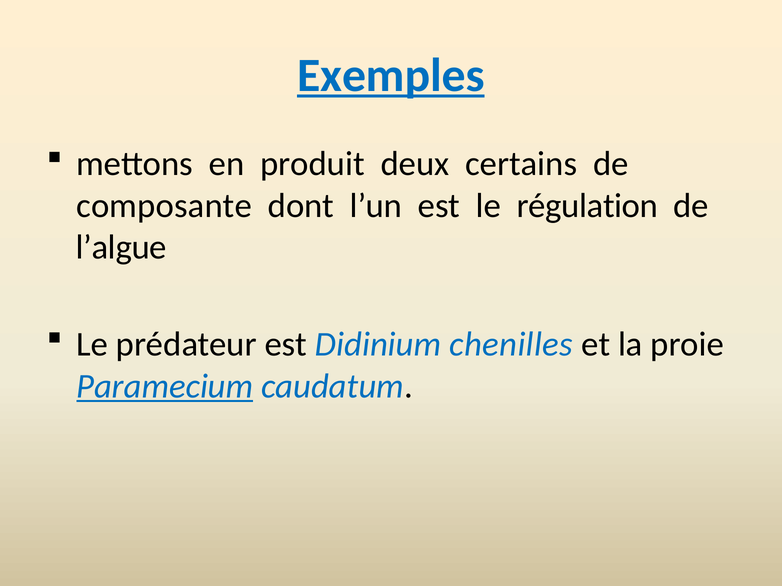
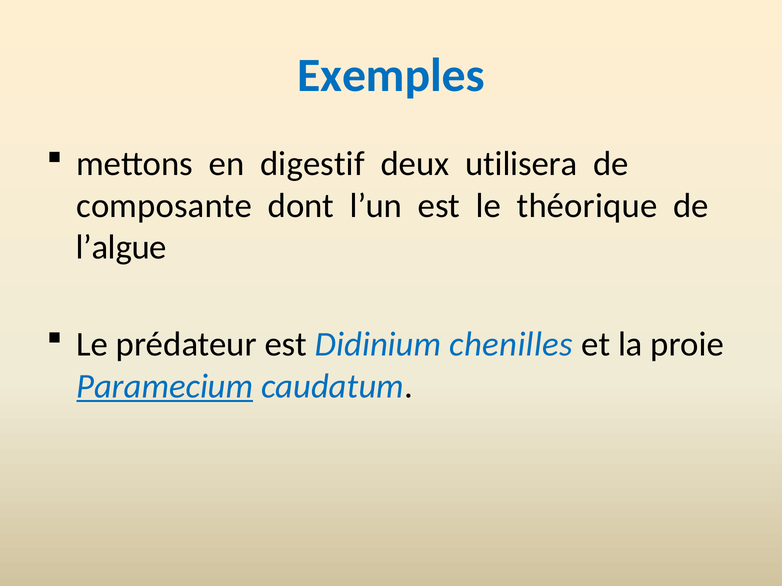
Exemples underline: present -> none
produit: produit -> digestif
certains: certains -> utilisera
régulation: régulation -> théorique
